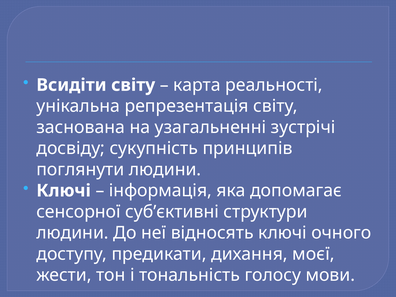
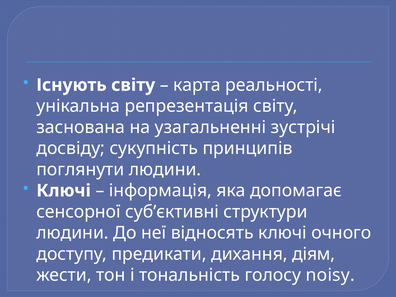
Всидіти: Всидіти -> Існують
моєї: моєї -> діям
мови: мови -> noisy
